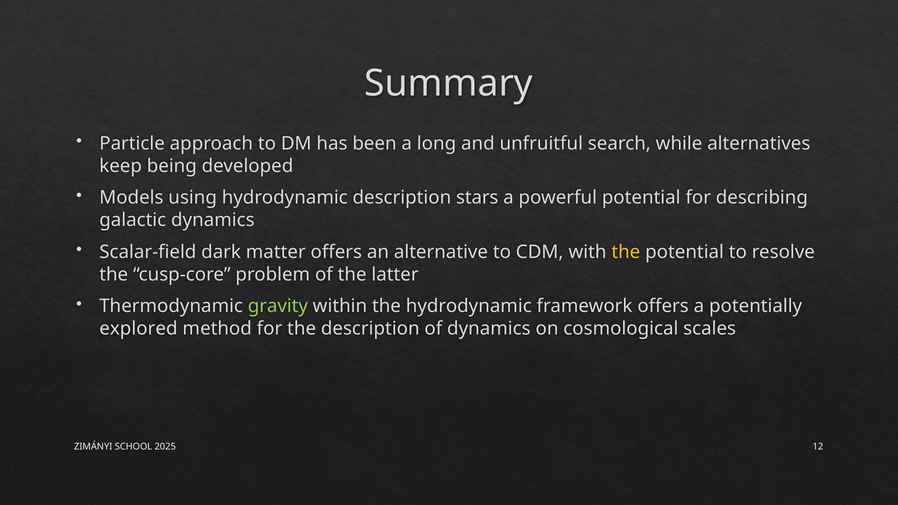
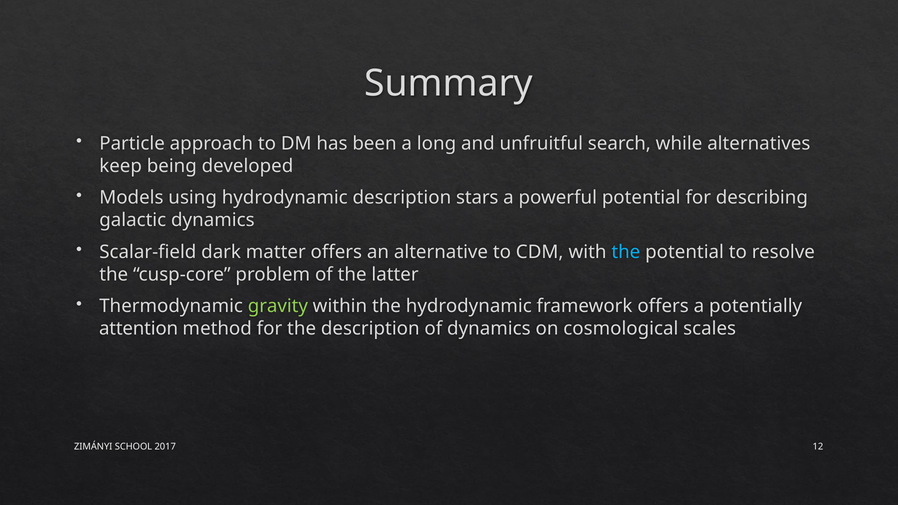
the at (626, 252) colour: yellow -> light blue
explored: explored -> attention
2025: 2025 -> 2017
